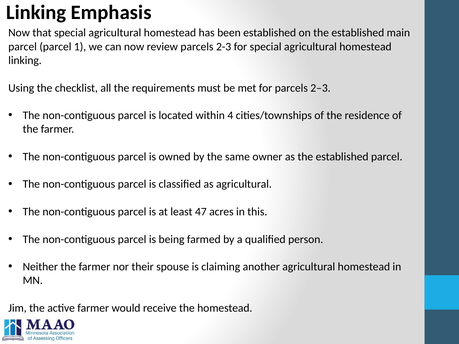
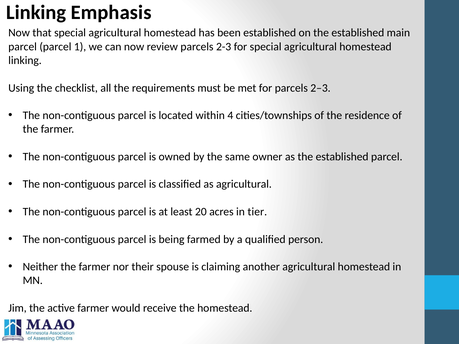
47: 47 -> 20
this: this -> tier
